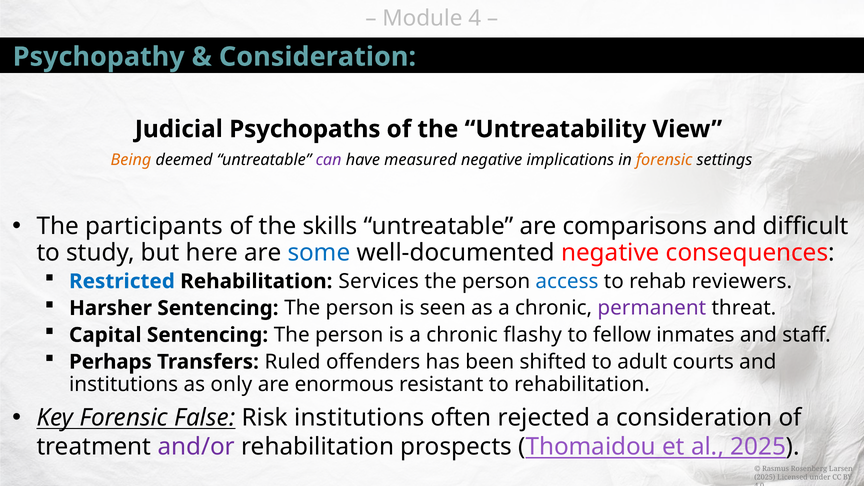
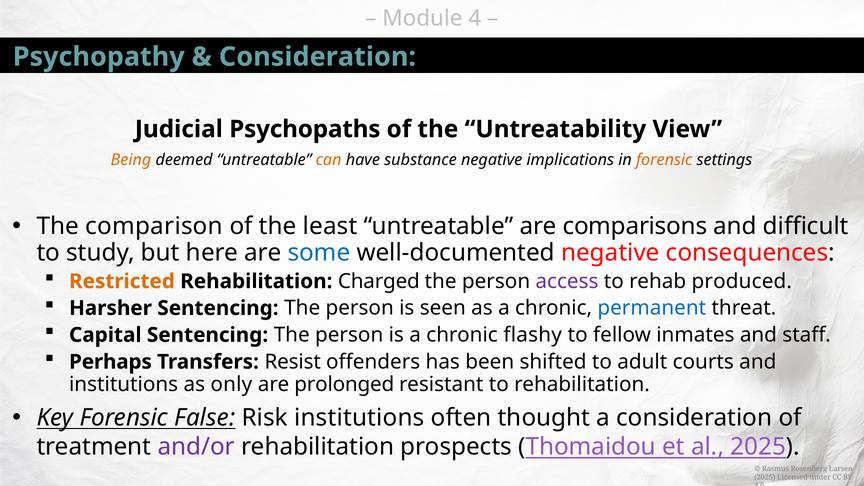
can colour: purple -> orange
measured: measured -> substance
participants: participants -> comparison
skills: skills -> least
Restricted colour: blue -> orange
Services: Services -> Charged
access colour: blue -> purple
reviewers: reviewers -> produced
permanent colour: purple -> blue
Ruled: Ruled -> Resist
enormous: enormous -> prolonged
rejected: rejected -> thought
